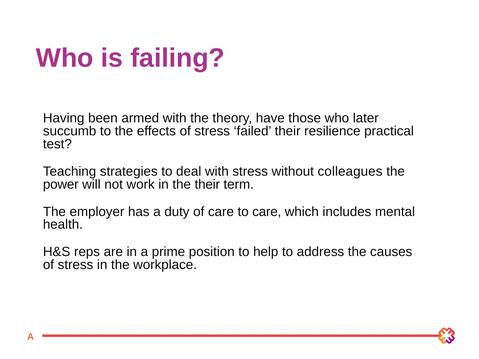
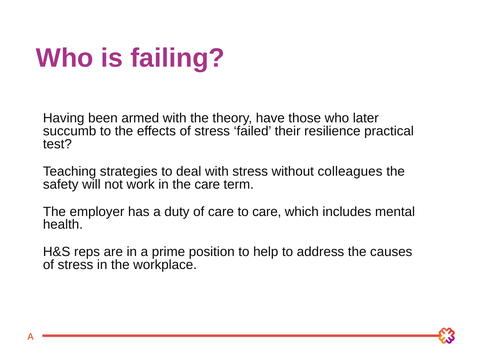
power: power -> safety
the their: their -> care
